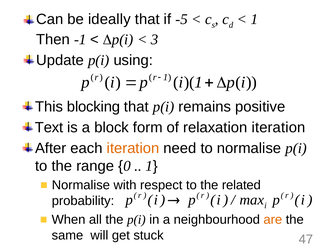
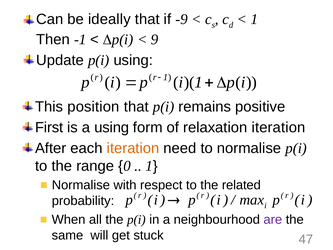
-5: -5 -> -9
3: 3 -> 9
blocking: blocking -> position
Text: Text -> First
a block: block -> using
are colour: orange -> purple
